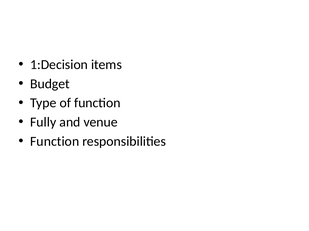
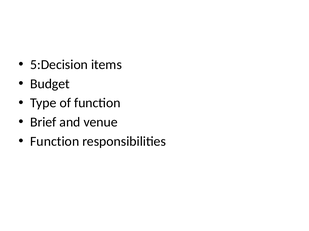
1:Decision: 1:Decision -> 5:Decision
Fully: Fully -> Brief
